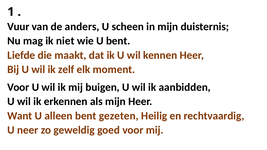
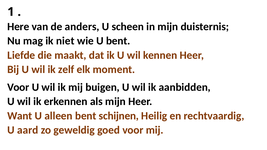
Vuur: Vuur -> Here
gezeten: gezeten -> schijnen
neer: neer -> aard
